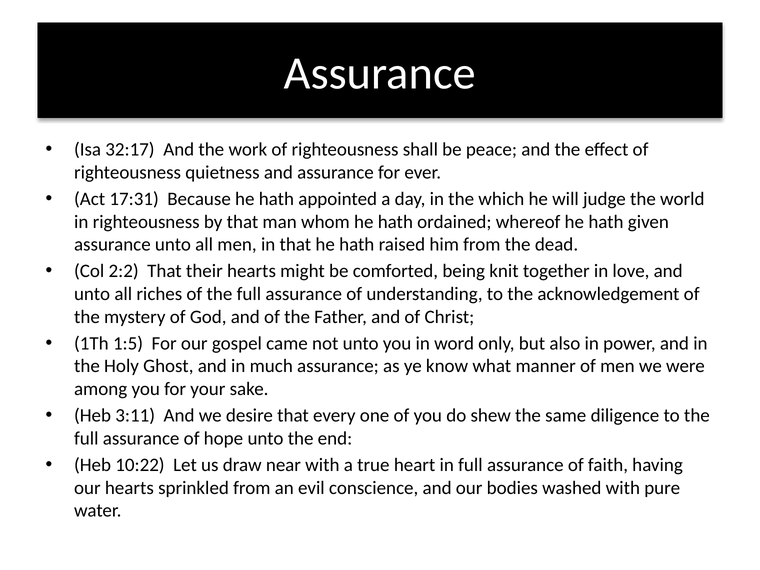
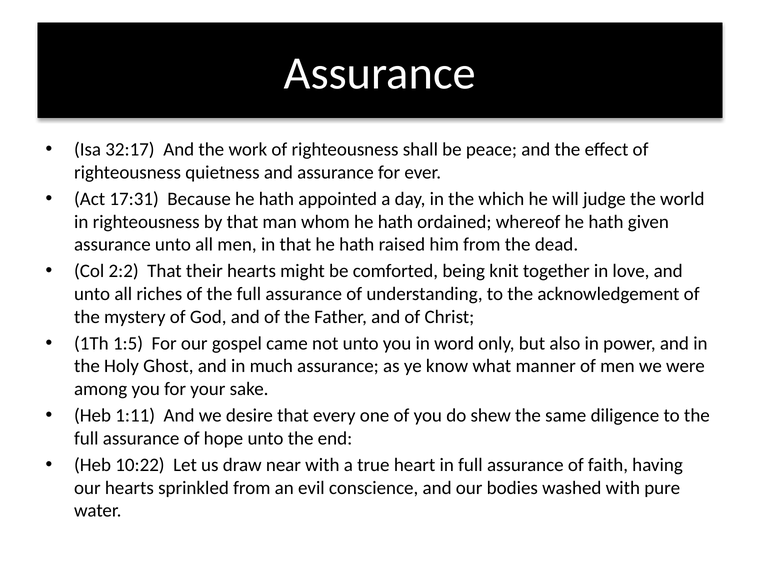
3:11: 3:11 -> 1:11
